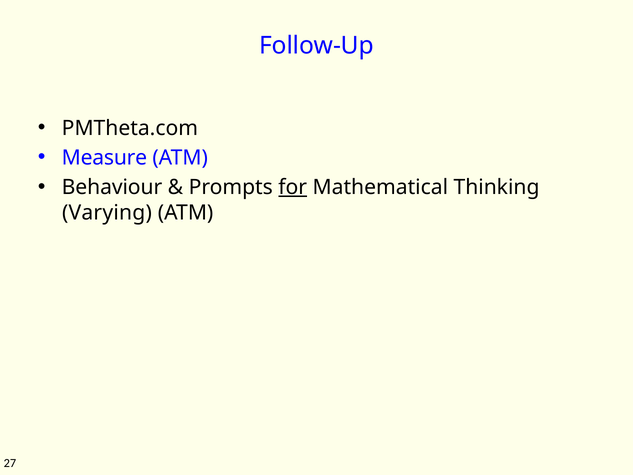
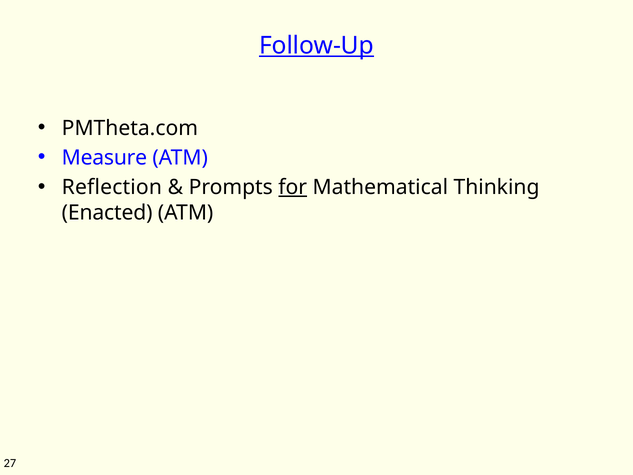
Follow-Up underline: none -> present
Behaviour: Behaviour -> Reflection
Varying: Varying -> Enacted
